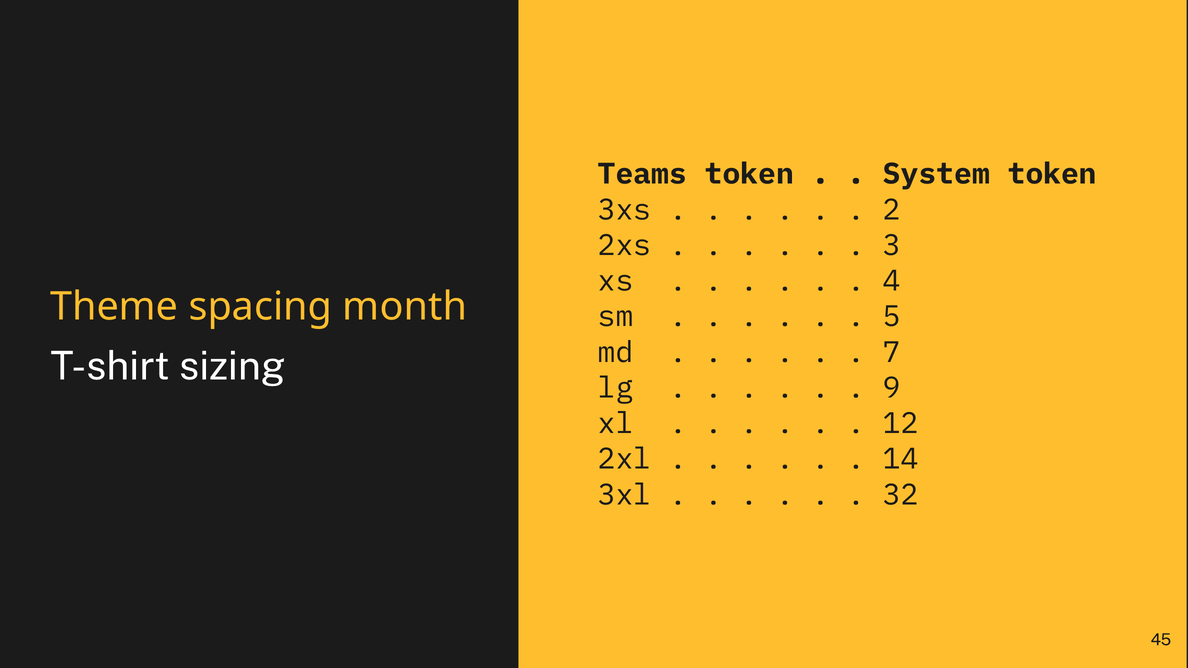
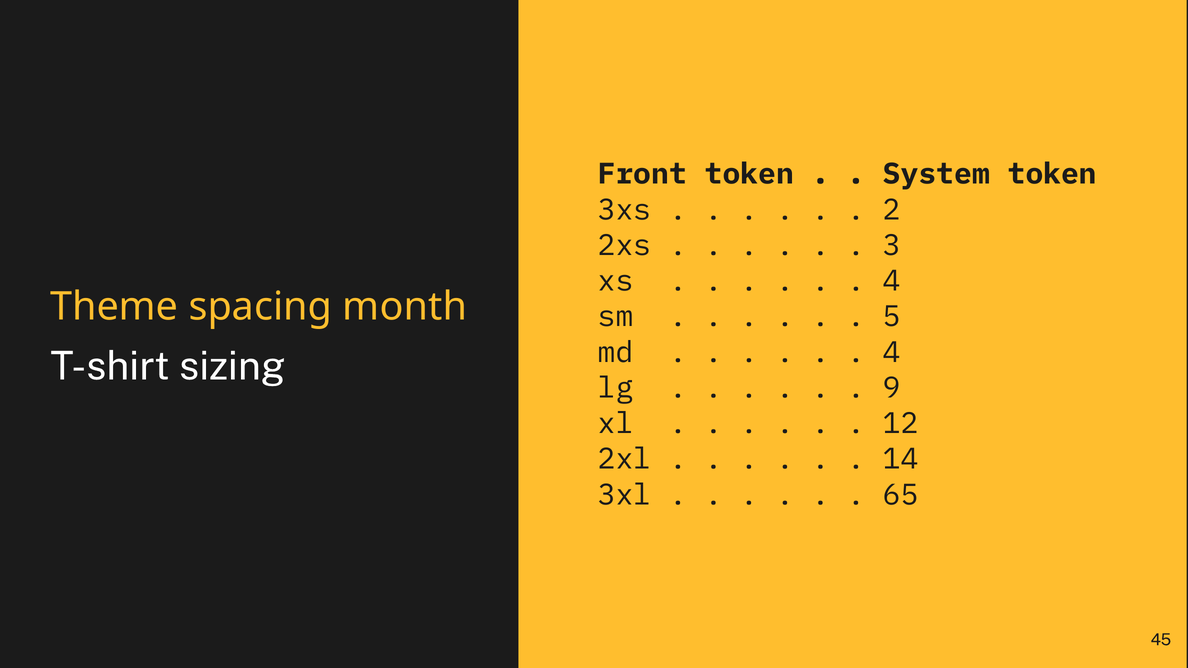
Teams: Teams -> Front
7 at (892, 352): 7 -> 4
32: 32 -> 65
